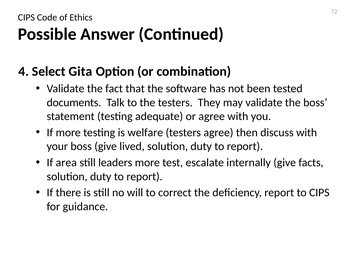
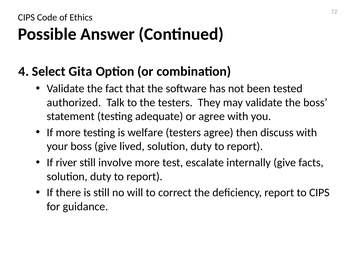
documents: documents -> authorized
area: area -> river
leaders: leaders -> involve
